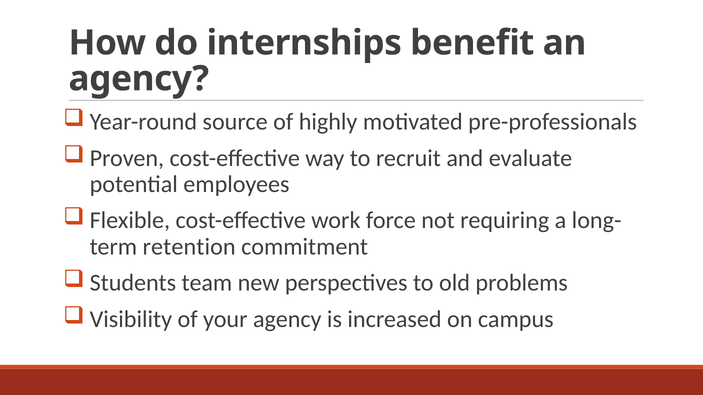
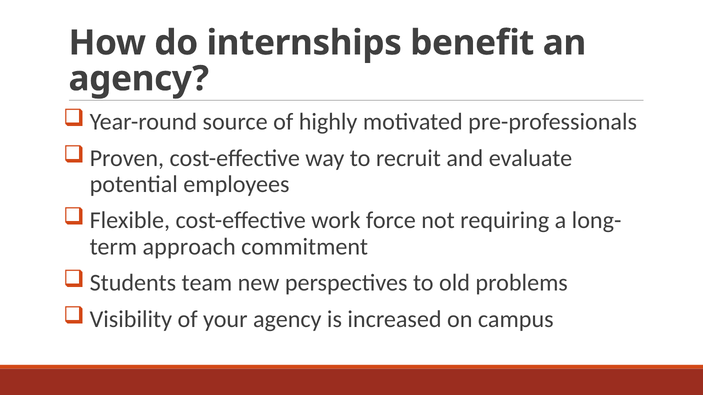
retention: retention -> approach
